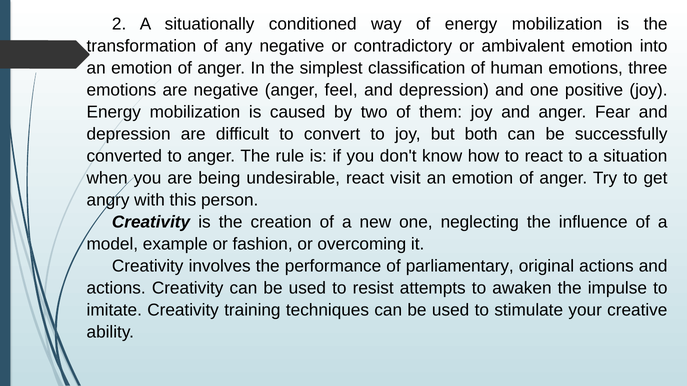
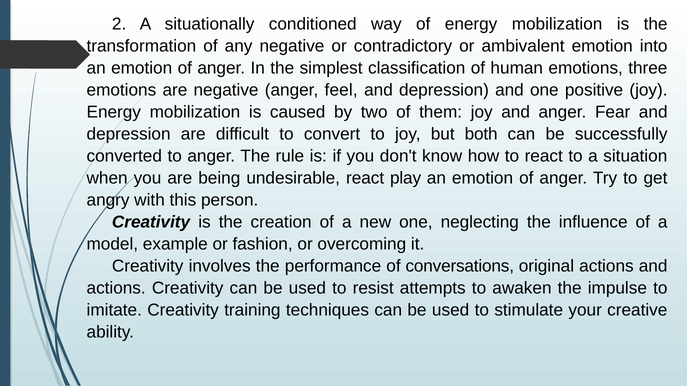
visit: visit -> play
parliamentary: parliamentary -> conversations
